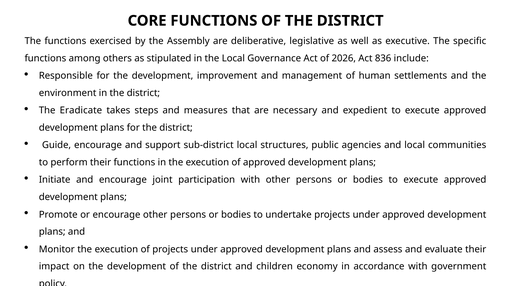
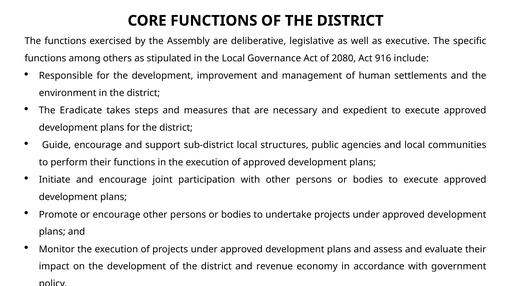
2026: 2026 -> 2080
836: 836 -> 916
children: children -> revenue
